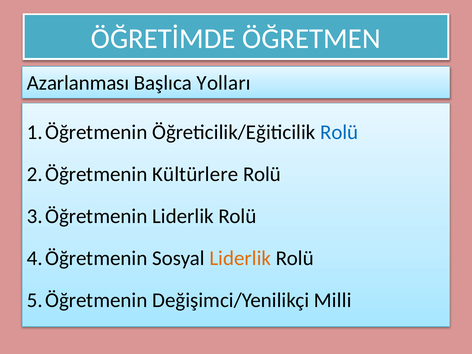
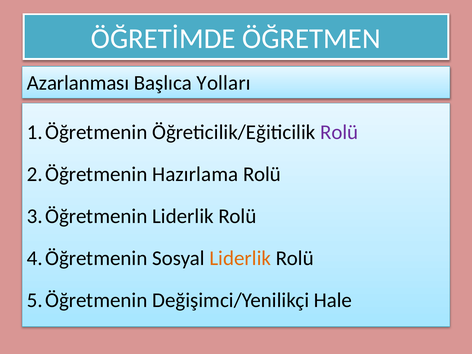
Rolü at (339, 132) colour: blue -> purple
Kültürlere: Kültürlere -> Hazırlama
Milli: Milli -> Hale
